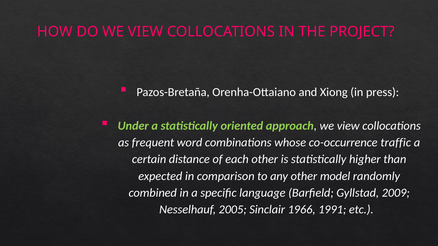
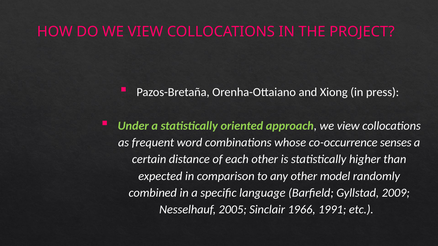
traffic: traffic -> senses
